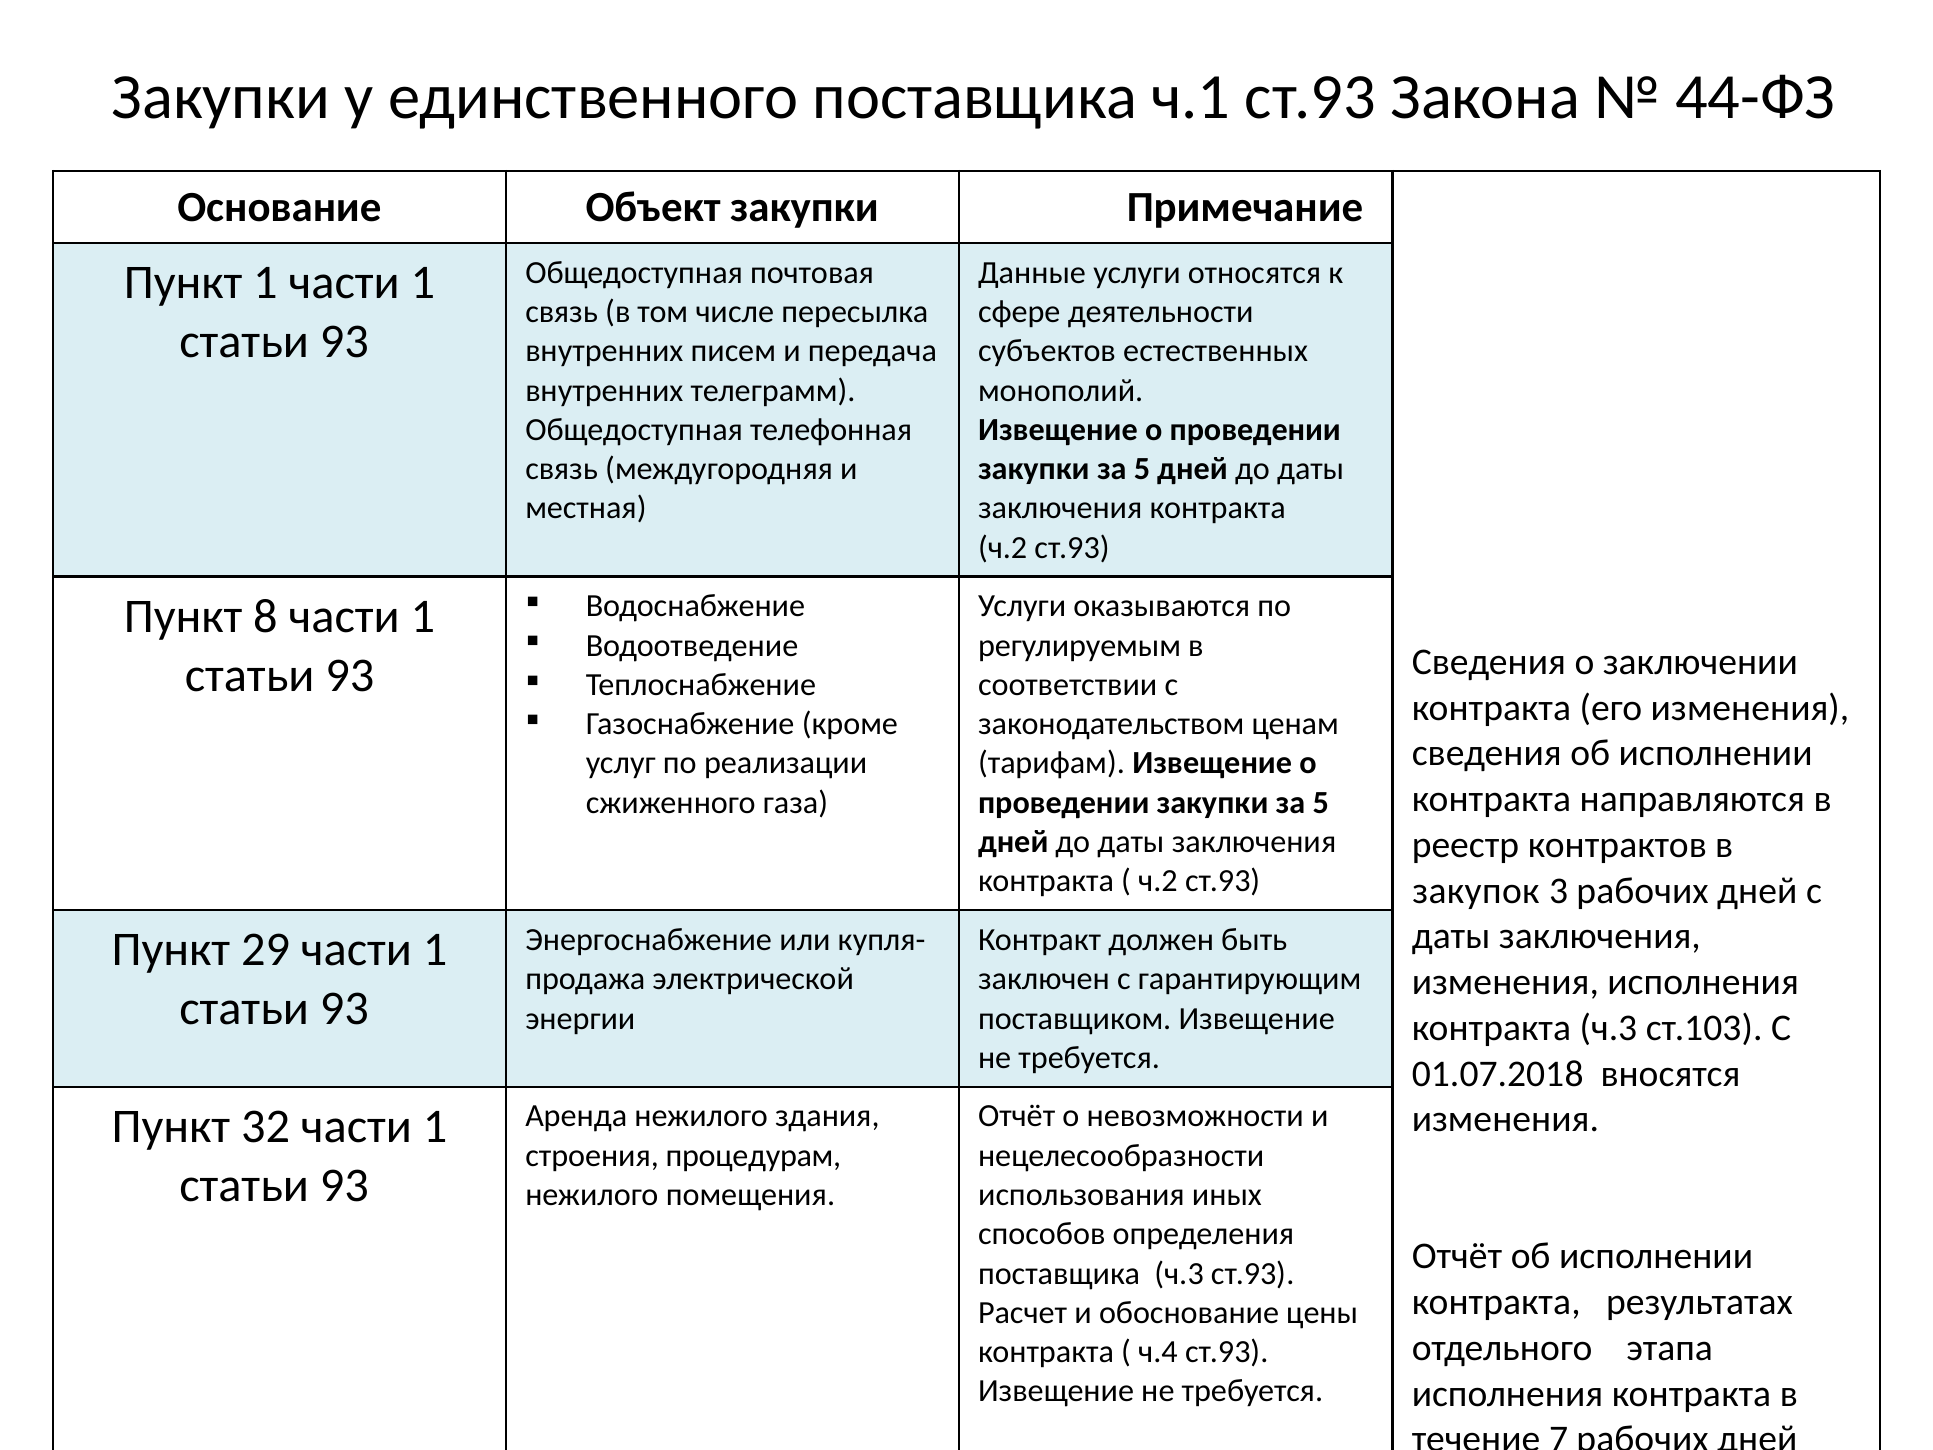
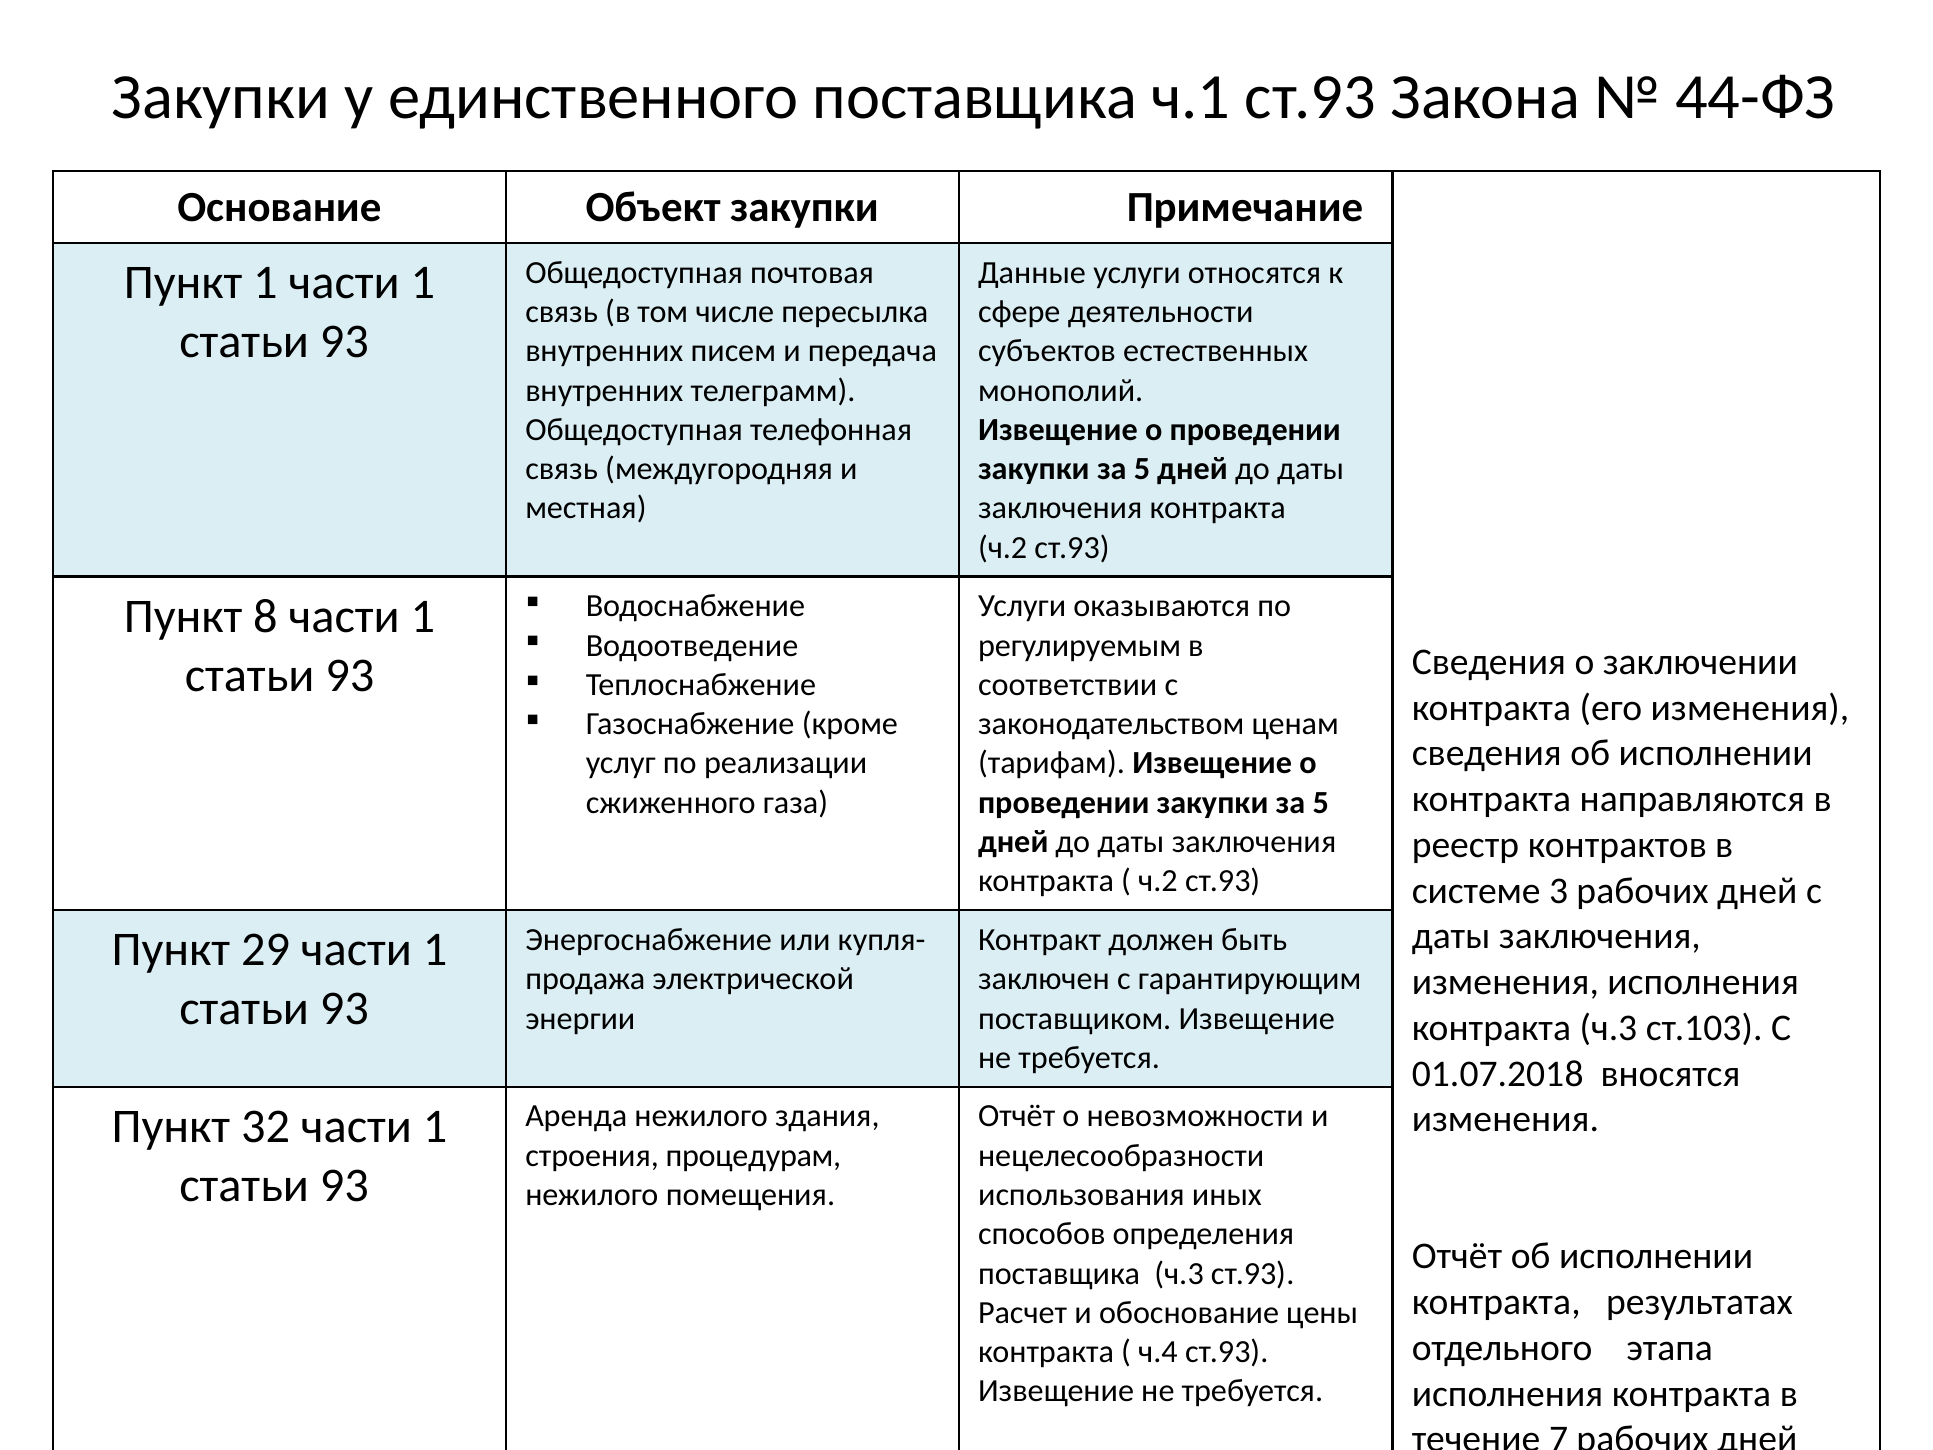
закупок: закупок -> системе
